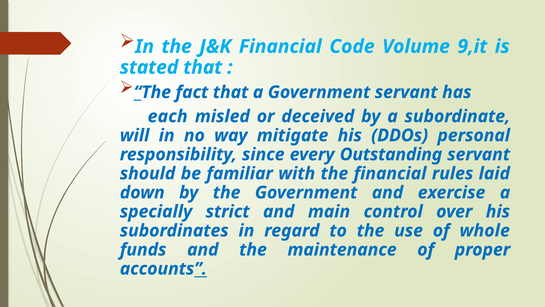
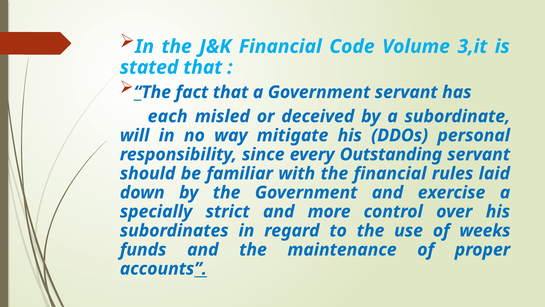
9,it: 9,it -> 3,it
main: main -> more
whole: whole -> weeks
